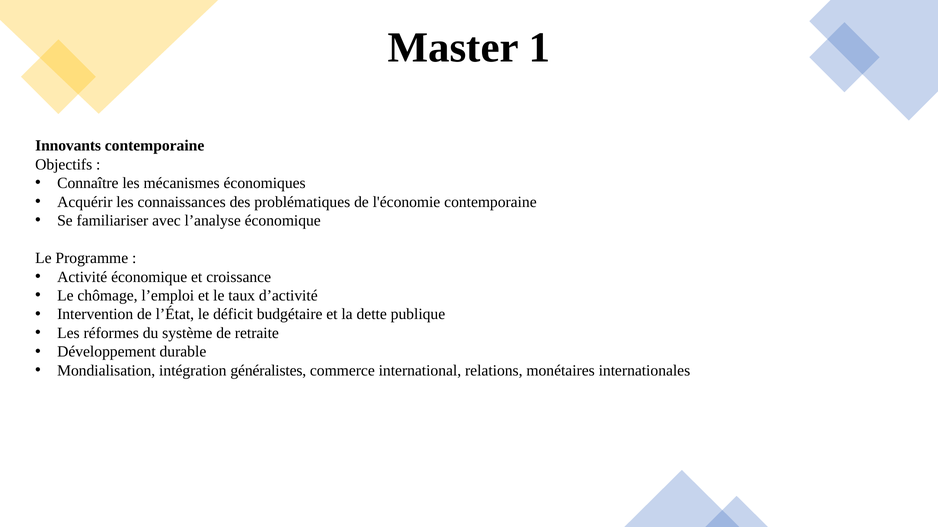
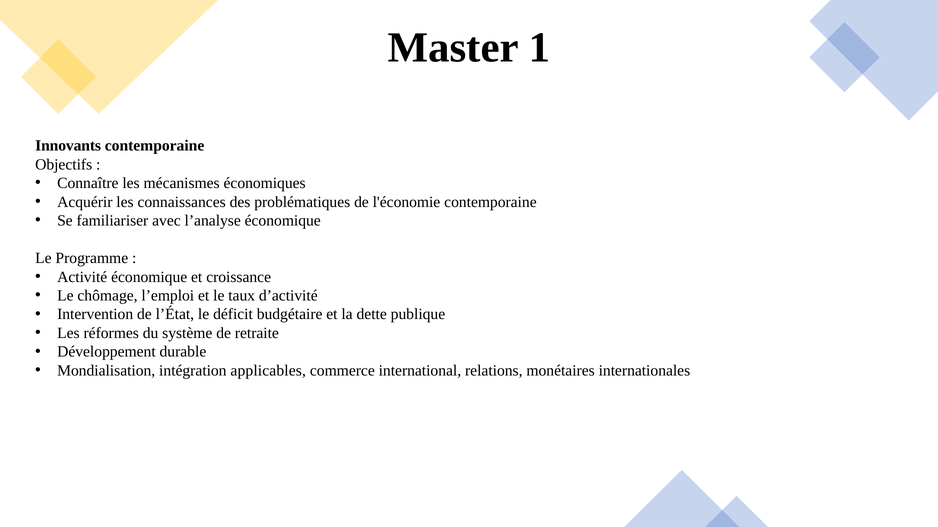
généralistes: généralistes -> applicables
